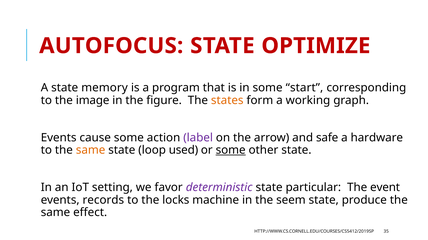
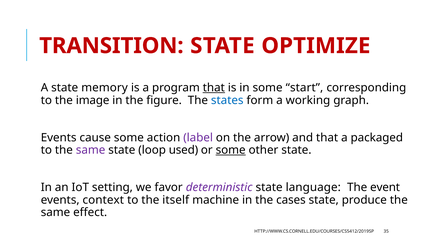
AUTOFOCUS: AUTOFOCUS -> TRANSITION
that at (214, 88) underline: none -> present
states colour: orange -> blue
and safe: safe -> that
hardware: hardware -> packaged
same at (91, 151) colour: orange -> purple
particular: particular -> language
records: records -> context
locks: locks -> itself
seem: seem -> cases
